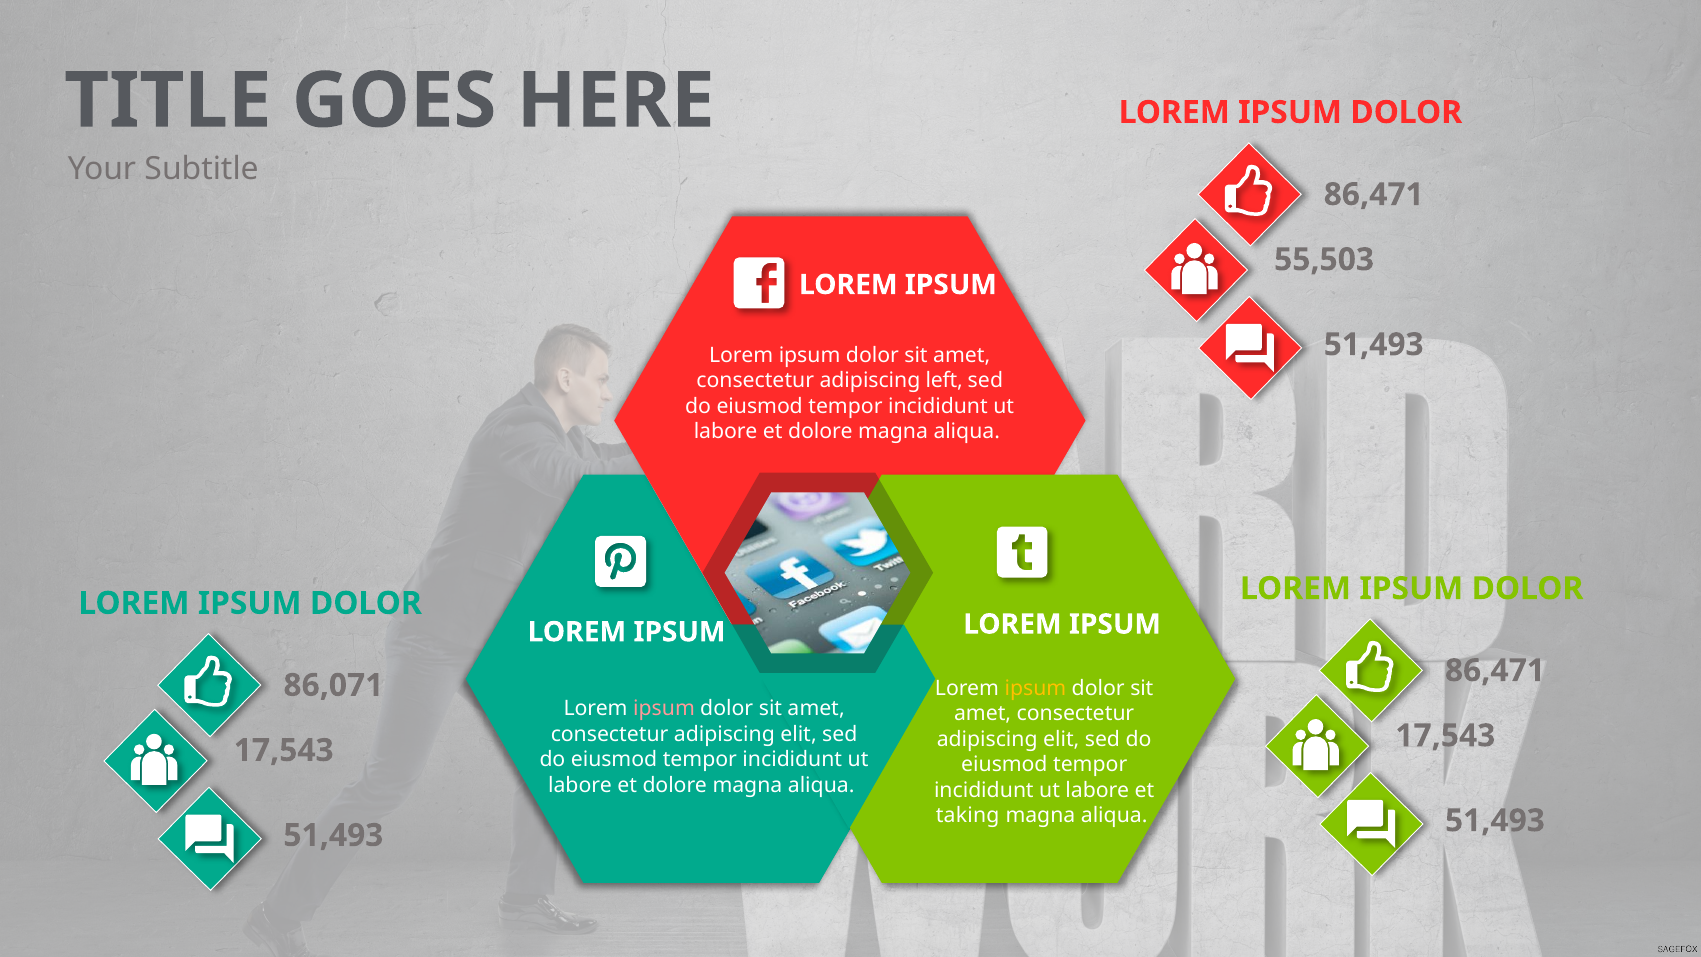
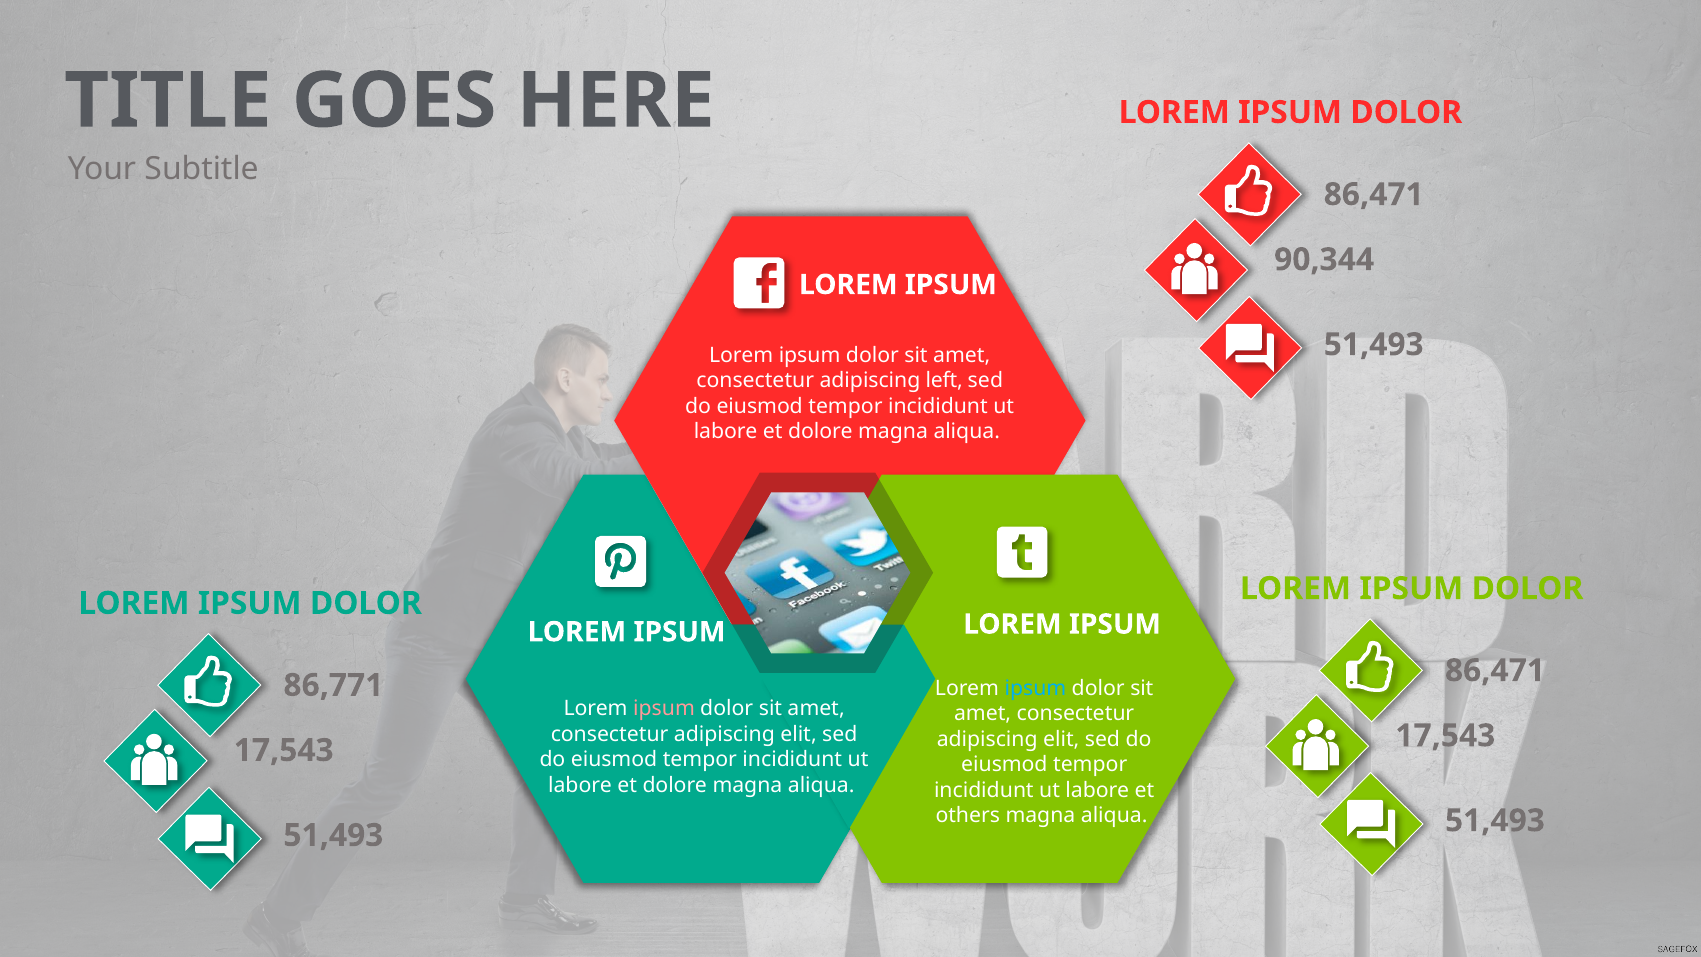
55,503: 55,503 -> 90,344
86,071: 86,071 -> 86,771
ipsum at (1035, 688) colour: yellow -> light blue
taking: taking -> others
